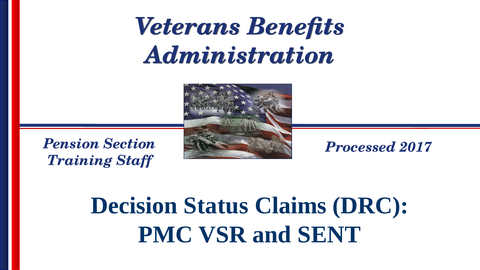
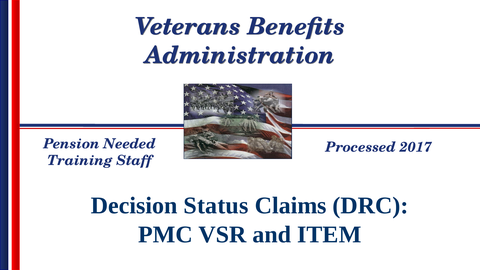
Section: Section -> Needed
SENT: SENT -> ITEM
